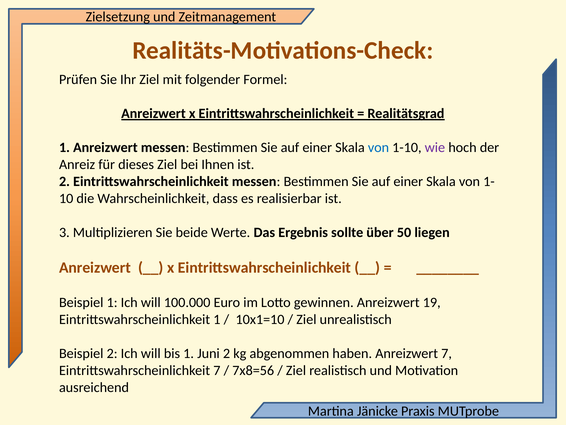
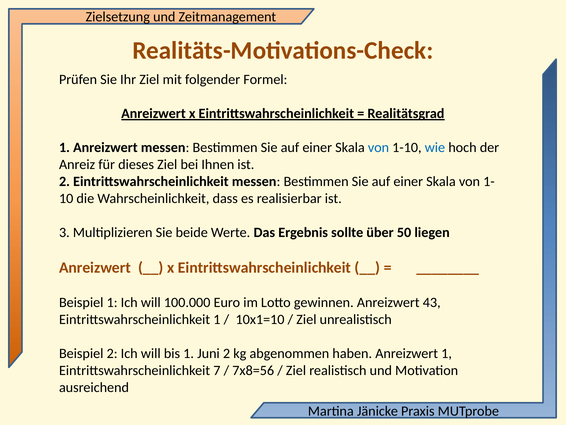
wie colour: purple -> blue
19: 19 -> 43
Anreizwert 7: 7 -> 1
